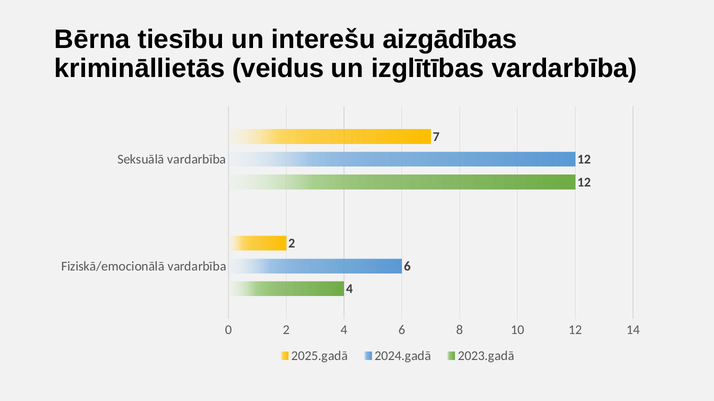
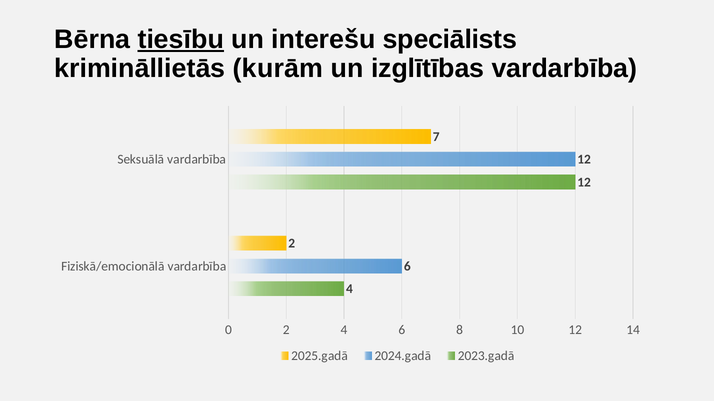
tiesību underline: none -> present
aizgādības: aizgādības -> speciālists
veidus: veidus -> kurām
